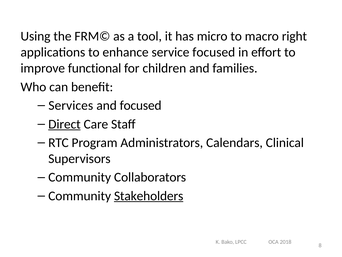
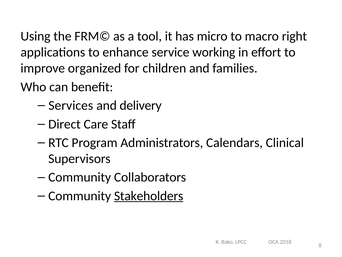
service focused: focused -> working
functional: functional -> organized
and focused: focused -> delivery
Direct underline: present -> none
